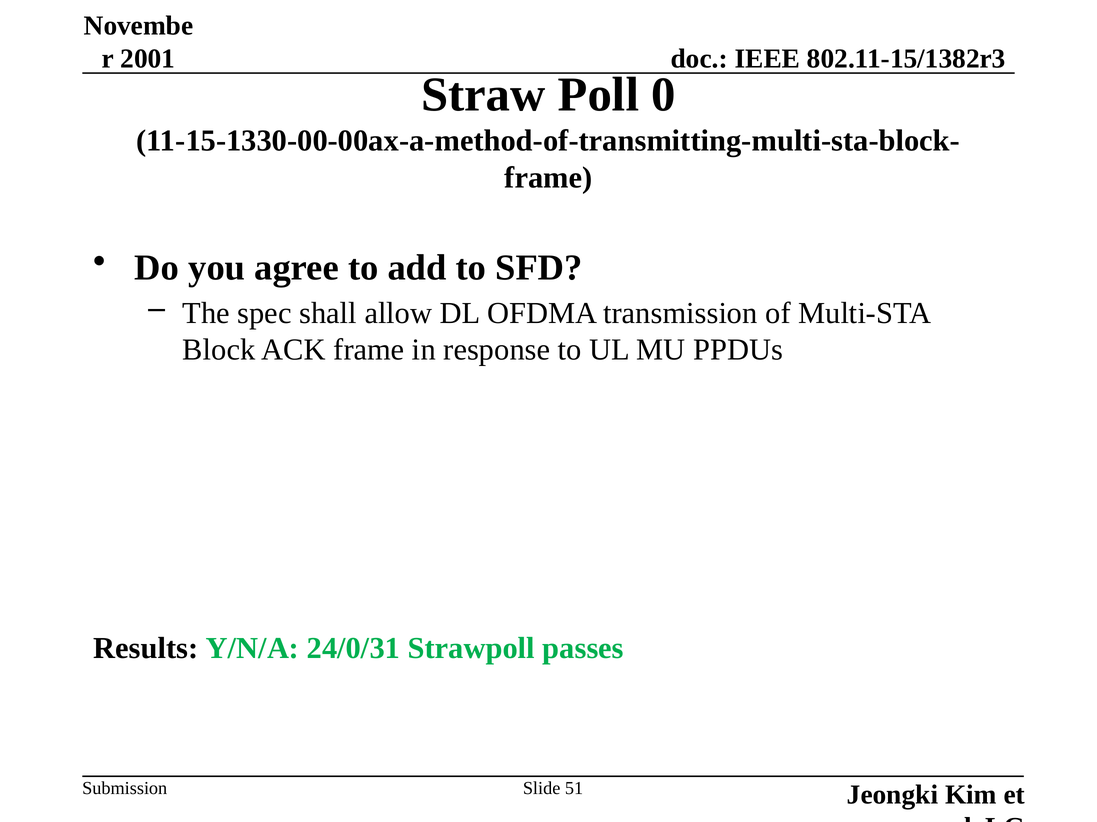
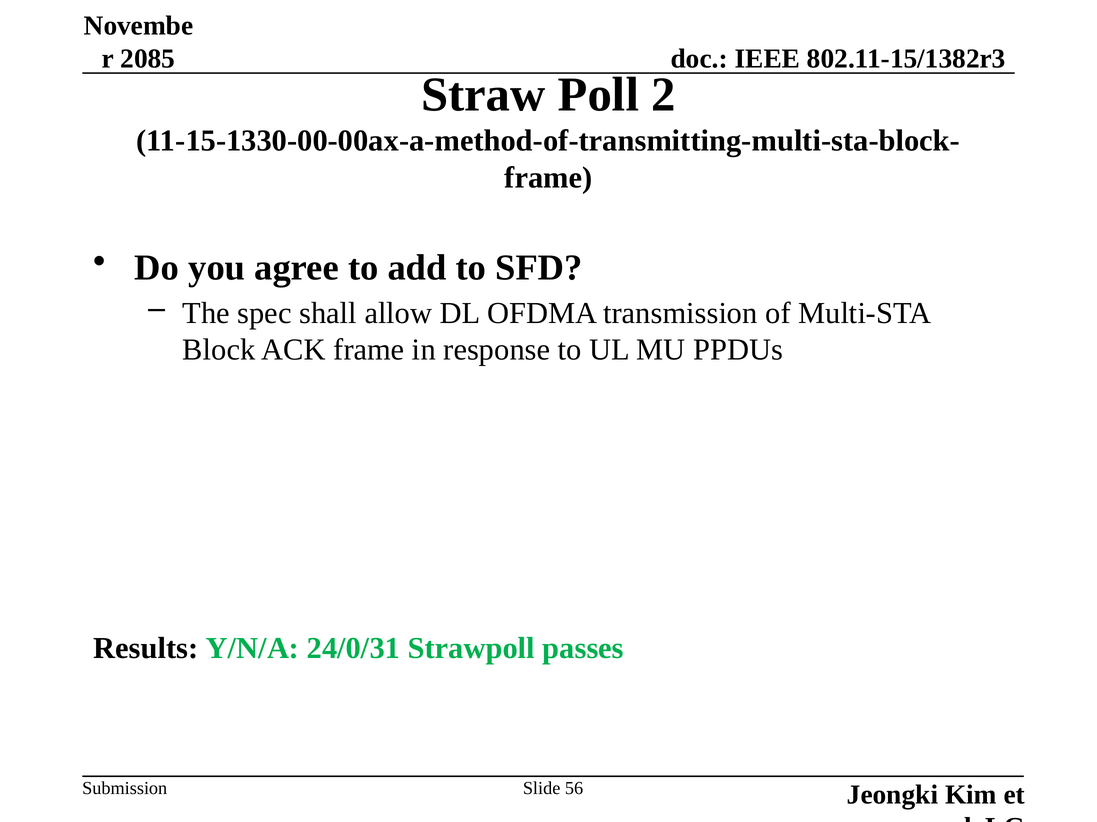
2001: 2001 -> 2085
0: 0 -> 2
51: 51 -> 56
